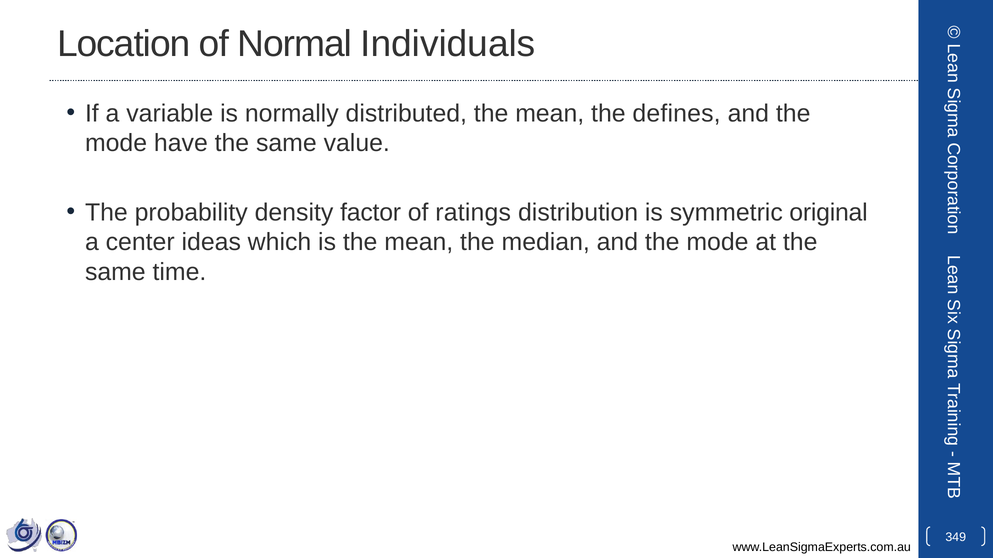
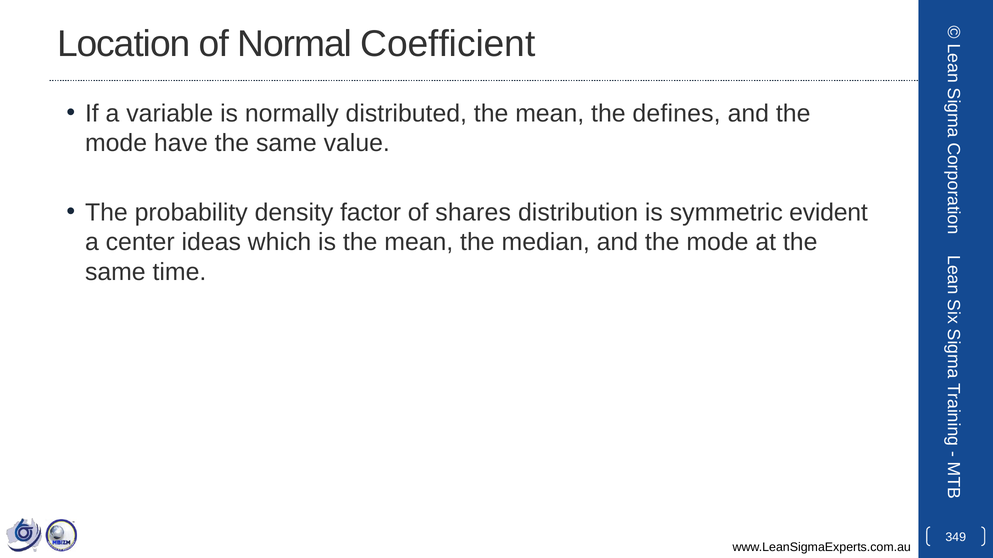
Individuals: Individuals -> Coefficient
ratings: ratings -> shares
original: original -> evident
